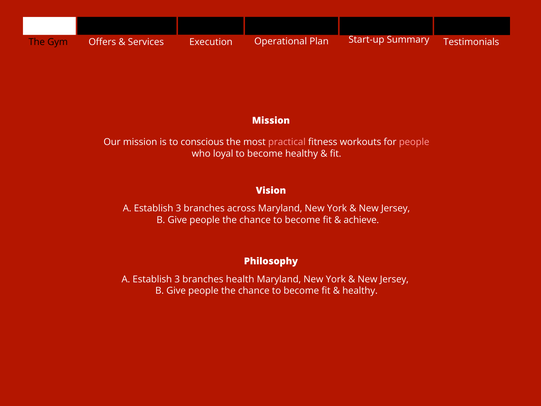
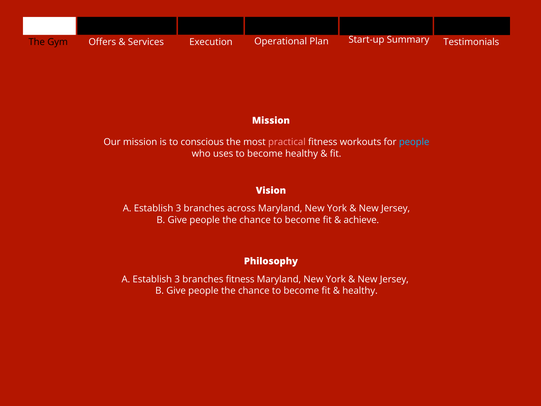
people at (414, 142) colour: pink -> light blue
loyal: loyal -> uses
branches health: health -> fitness
